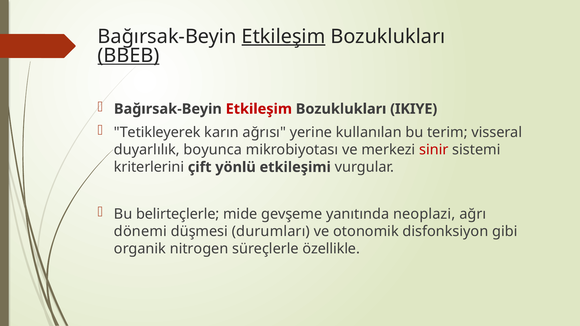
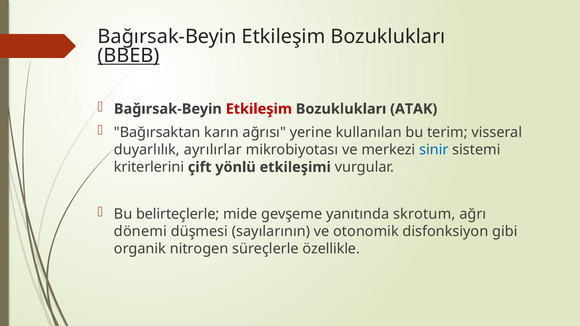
Etkileşim at (284, 37) underline: present -> none
IKIYE: IKIYE -> ATAK
Tetikleyerek: Tetikleyerek -> Bağırsaktan
boyunca: boyunca -> ayrılırlar
sinir colour: red -> blue
neoplazi: neoplazi -> skrotum
durumları: durumları -> sayılarının
